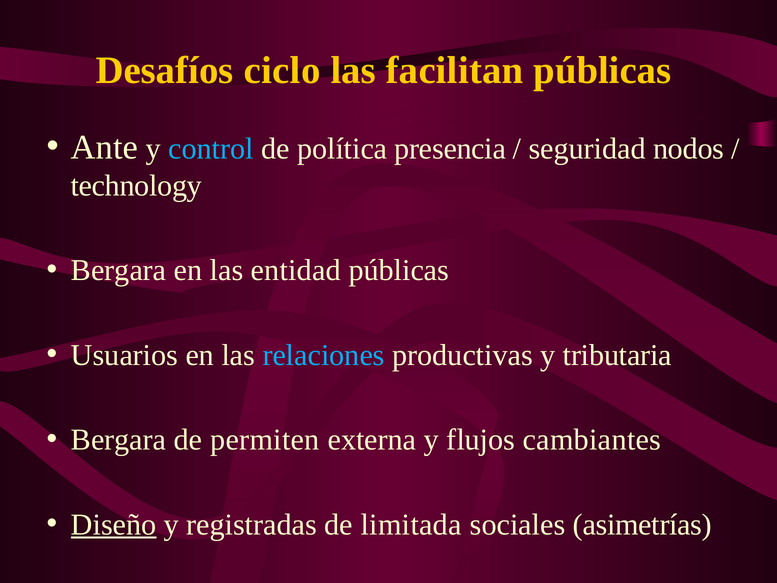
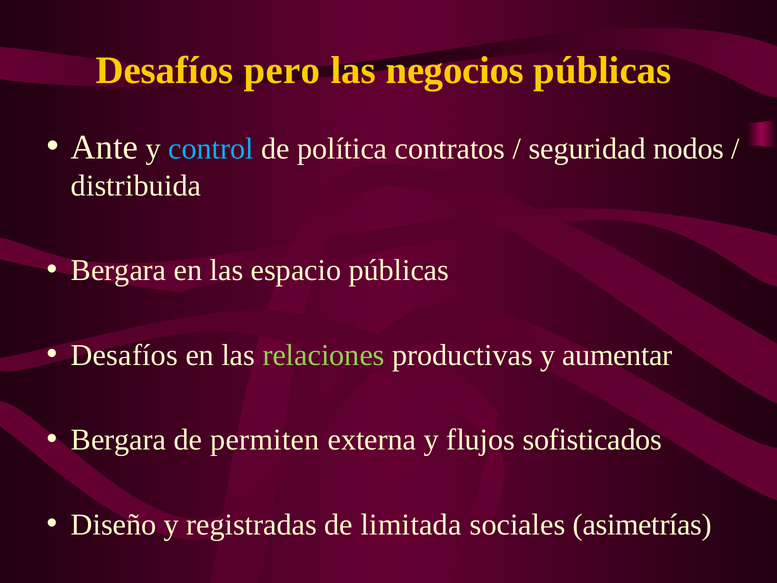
ciclo: ciclo -> pero
facilitan: facilitan -> negocios
presencia: presencia -> contratos
technology: technology -> distribuida
entidad: entidad -> espacio
Usuarios at (124, 355): Usuarios -> Desafíos
relaciones colour: light blue -> light green
tributaria: tributaria -> aumentar
cambiantes: cambiantes -> sofisticados
Diseño underline: present -> none
